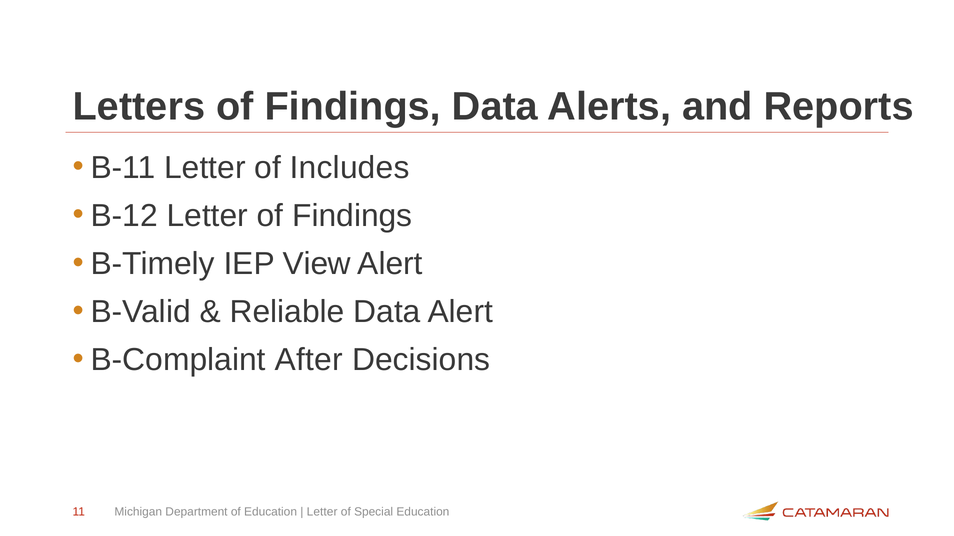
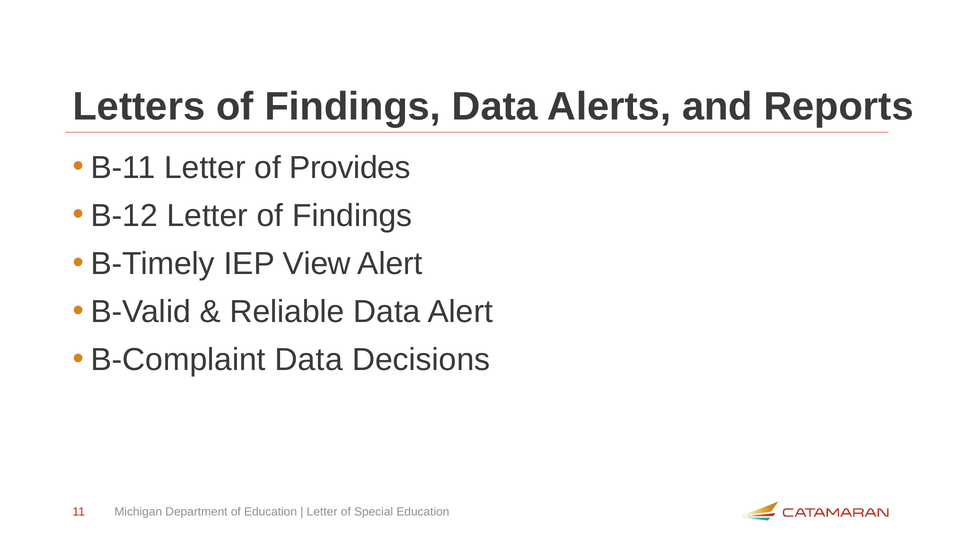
Includes: Includes -> Provides
B-Complaint After: After -> Data
